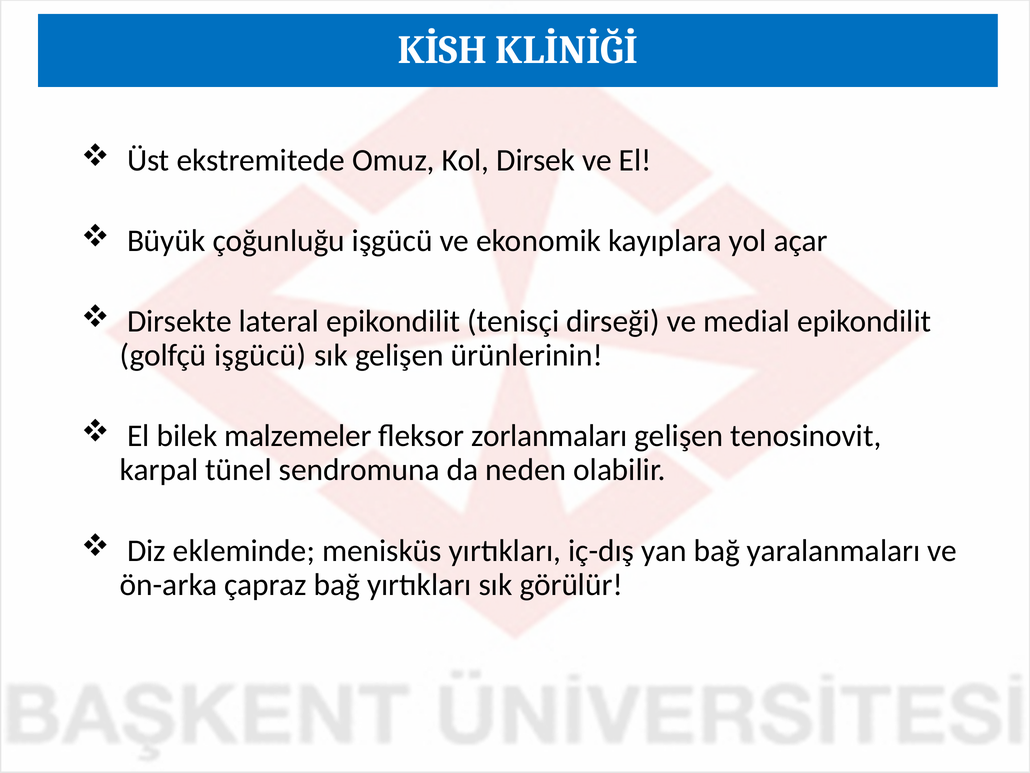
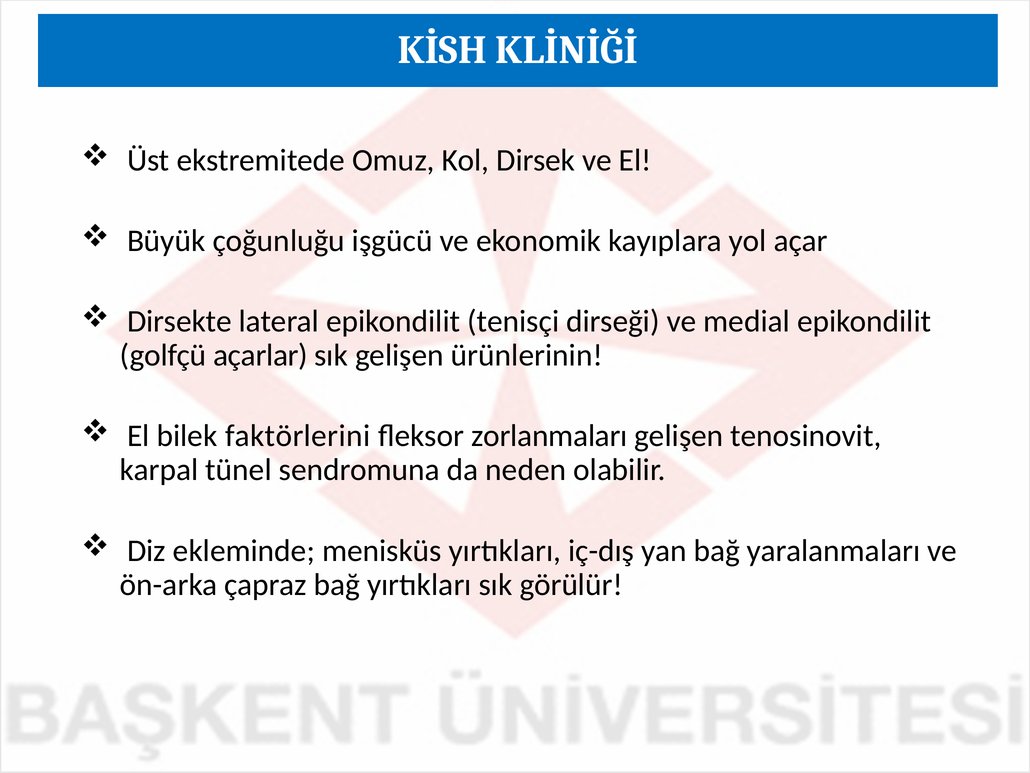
golfçü işgücü: işgücü -> açarlar
malzemeler: malzemeler -> faktörlerini
